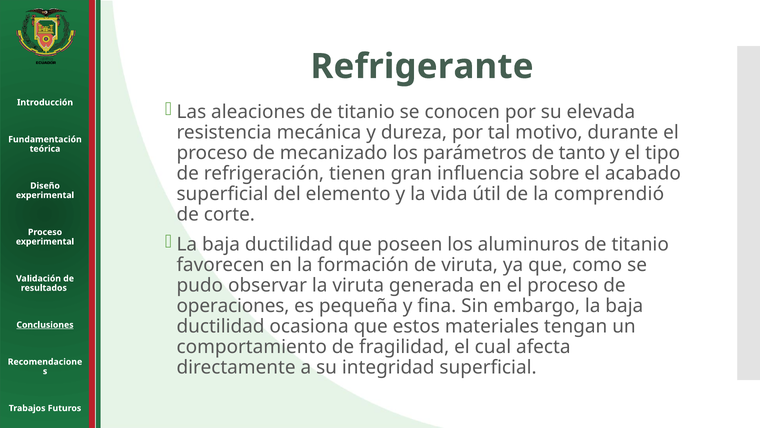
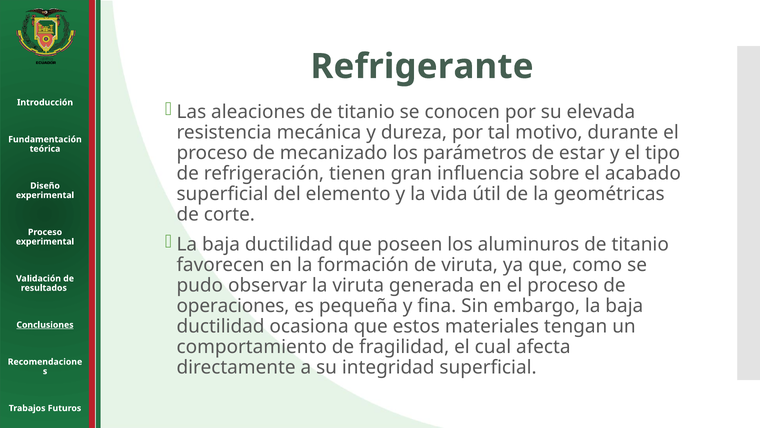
tanto: tanto -> estar
comprendió: comprendió -> geométricas
